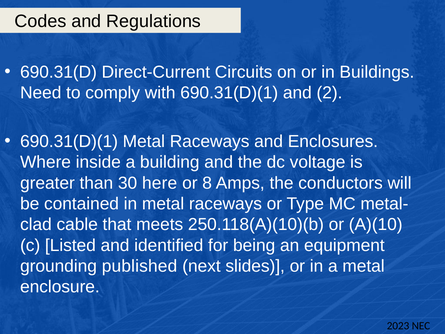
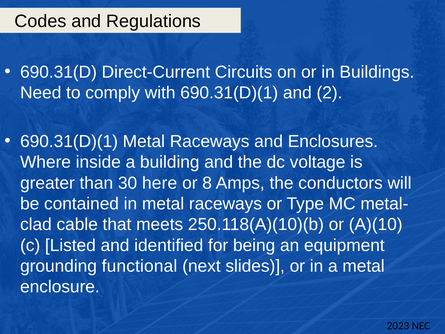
published: published -> functional
